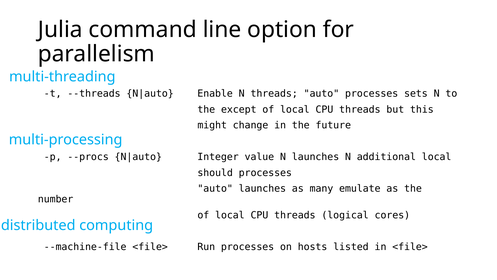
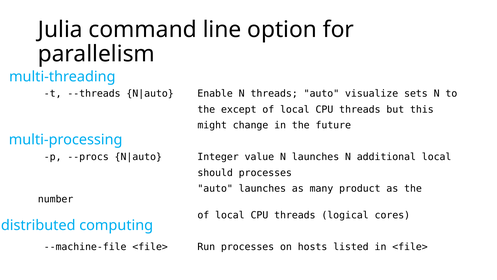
auto processes: processes -> visualize
emulate: emulate -> product
